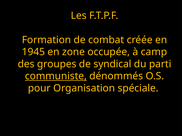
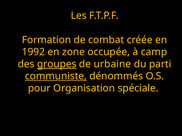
1945: 1945 -> 1992
groupes underline: none -> present
syndical: syndical -> urbaine
